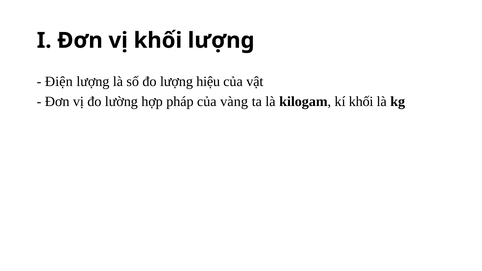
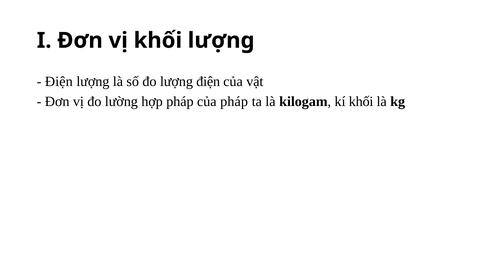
lượng hiệu: hiệu -> điện
của vàng: vàng -> pháp
